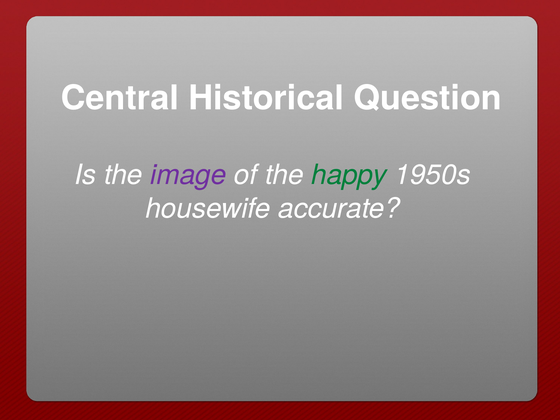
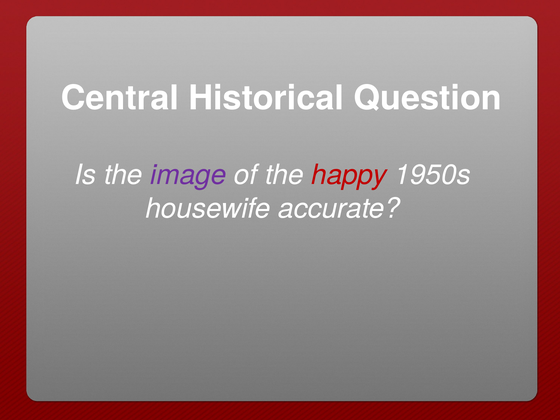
happy colour: green -> red
